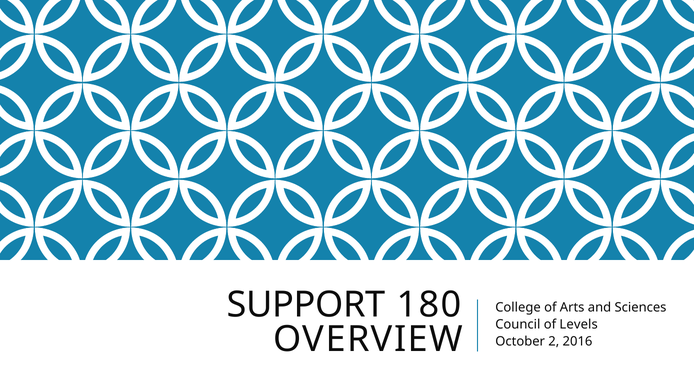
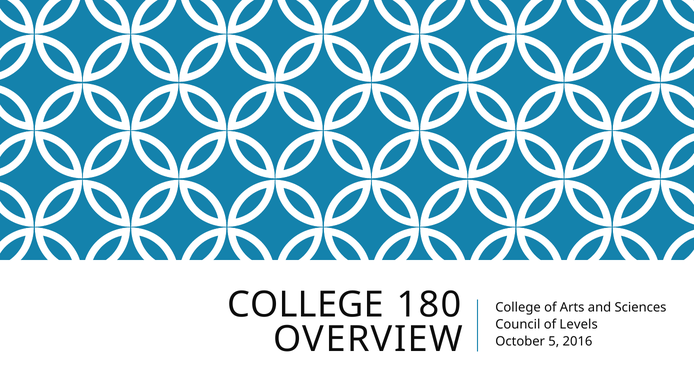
SUPPORT at (306, 305): SUPPORT -> COLLEGE
2: 2 -> 5
